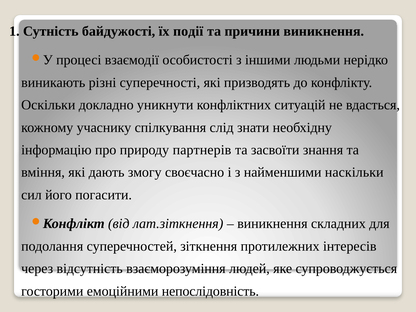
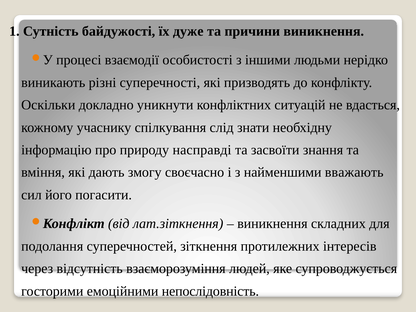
події: події -> дуже
партнерів: партнерів -> насправді
наскільки: наскільки -> вважають
